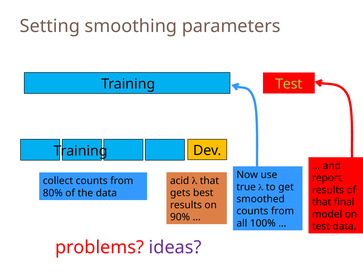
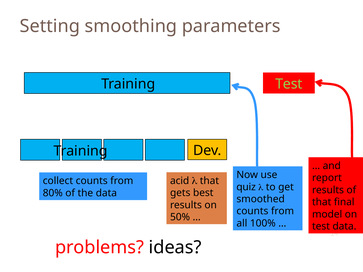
true: true -> quiz
90%: 90% -> 50%
ideas colour: purple -> black
